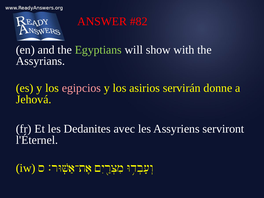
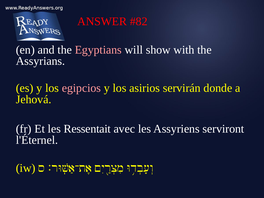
Egyptians colour: light green -> pink
donne: donne -> donde
Dedanites: Dedanites -> Ressentait
